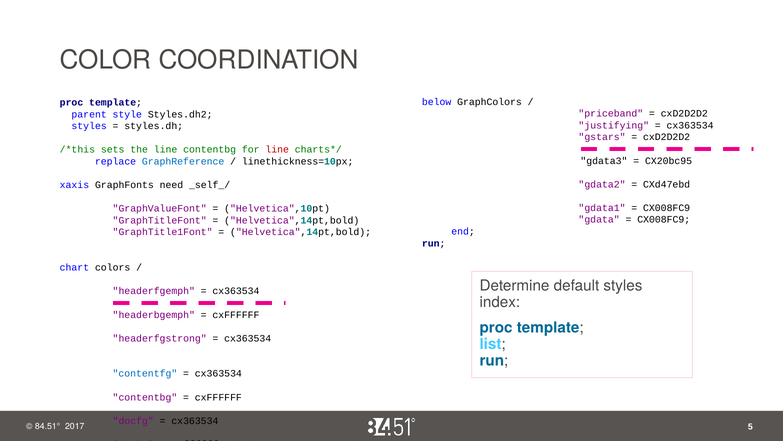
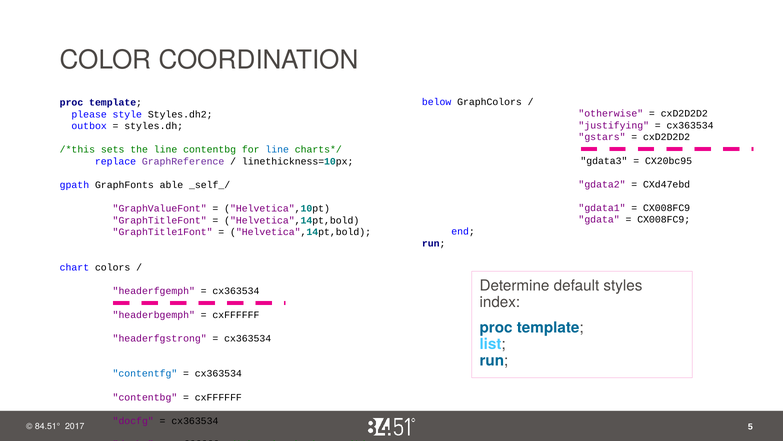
priceband: priceband -> otherwise
parent: parent -> please
styles at (89, 126): styles -> outbox
line at (277, 150) colour: red -> blue
GraphReference colour: blue -> purple
xaxis: xaxis -> gpath
need: need -> able
